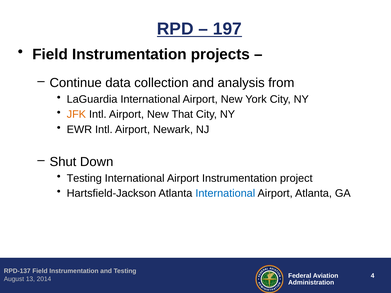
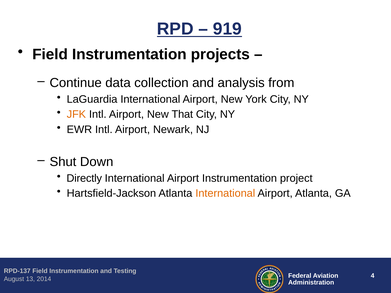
197: 197 -> 919
Testing at (84, 178): Testing -> Directly
International at (225, 194) colour: blue -> orange
